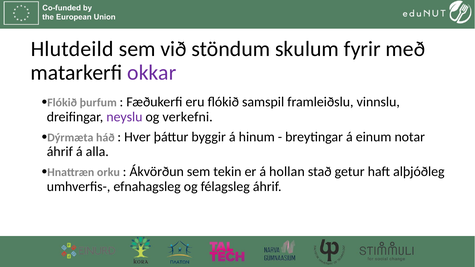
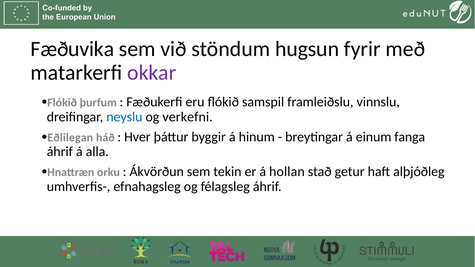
Hlutdeild: Hlutdeild -> Fæðuvika
skulum: skulum -> hugsun
neyslu colour: purple -> blue
Dýrmæta: Dýrmæta -> Eðlilegan
notar: notar -> fanga
